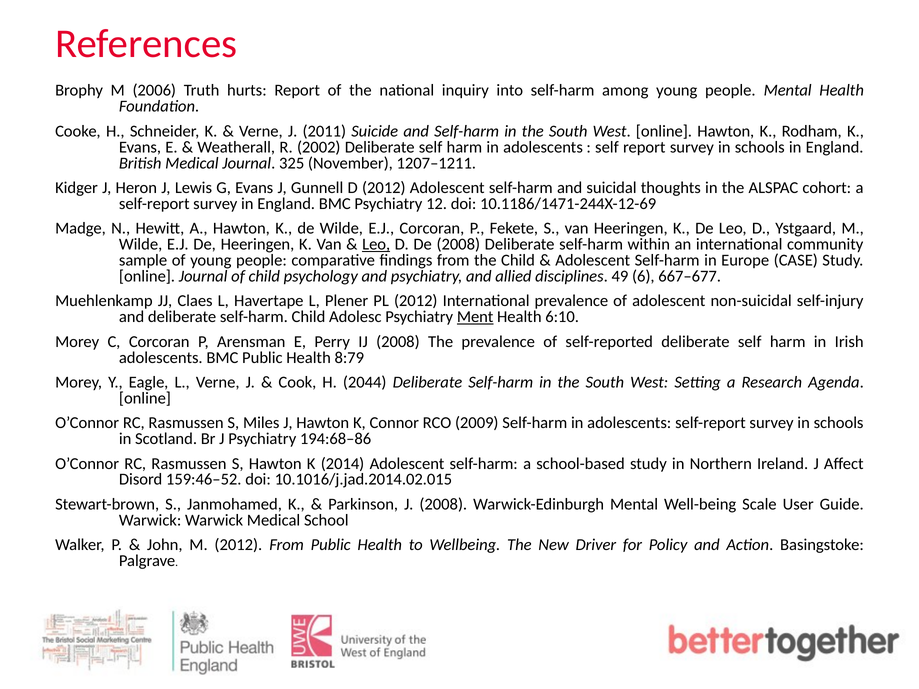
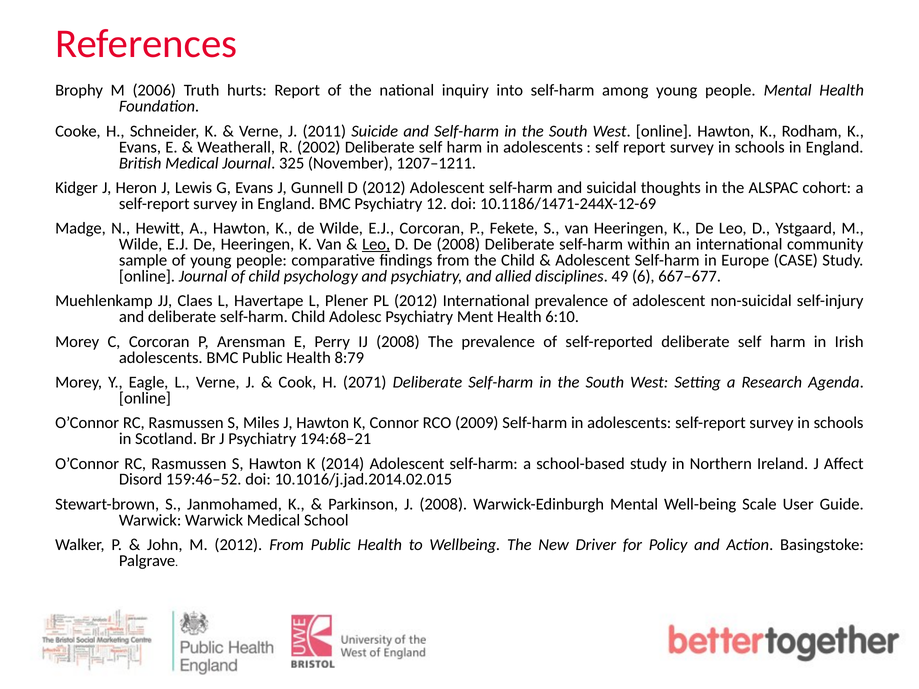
Ment underline: present -> none
2044: 2044 -> 2071
194:68–86: 194:68–86 -> 194:68–21
